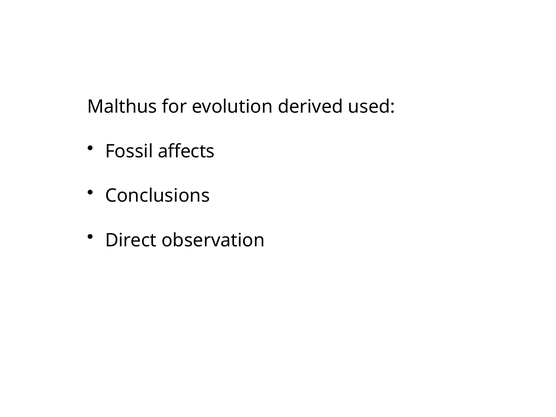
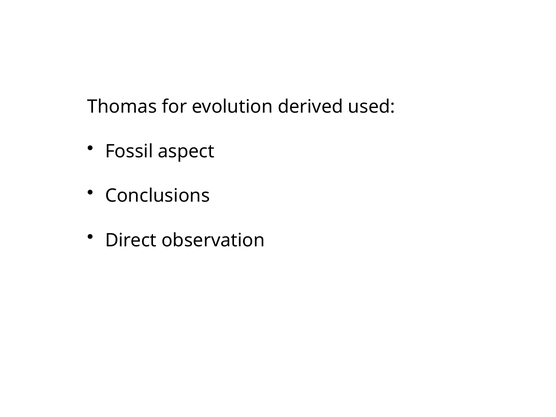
Malthus: Malthus -> Thomas
affects: affects -> aspect
